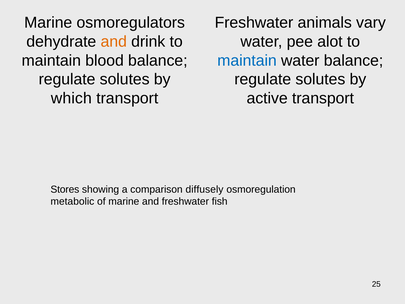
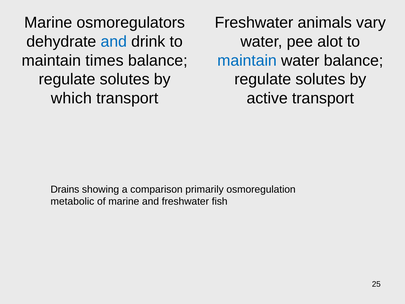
and at (114, 42) colour: orange -> blue
blood: blood -> times
Stores: Stores -> Drains
diffusely: diffusely -> primarily
